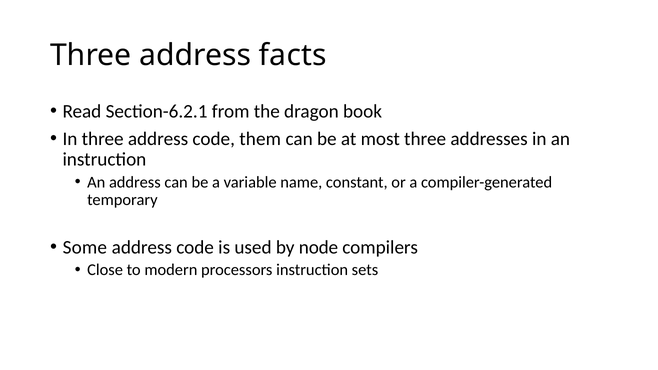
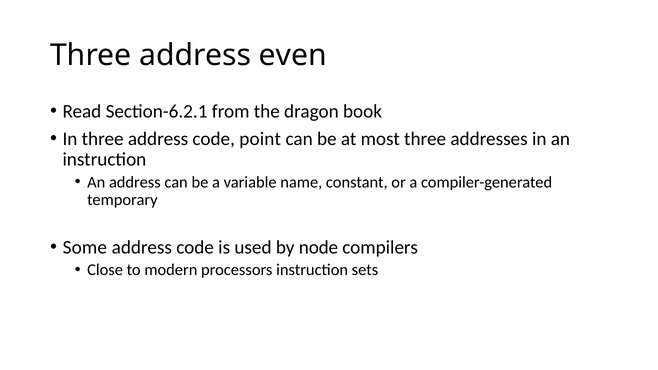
facts: facts -> even
them: them -> point
